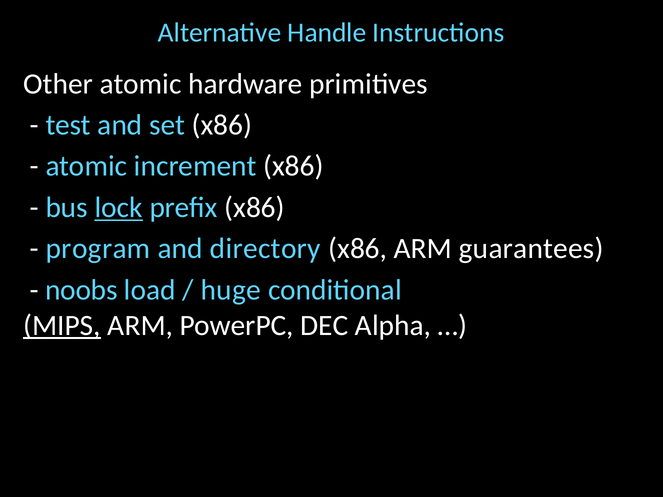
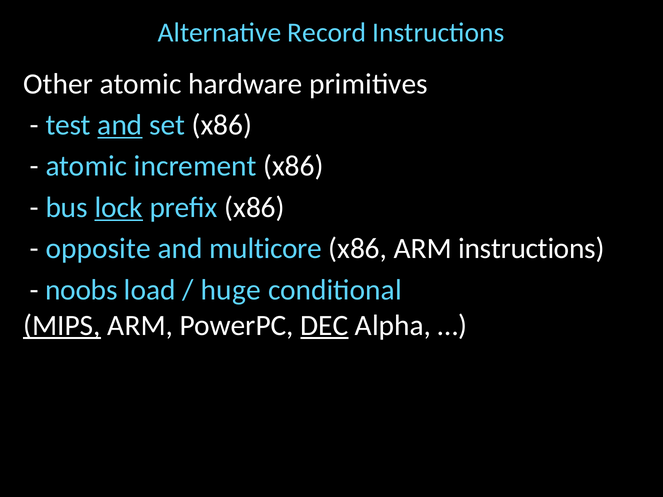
Handle: Handle -> Record
and at (120, 125) underline: none -> present
program: program -> opposite
directory: directory -> multicore
ARM guarantees: guarantees -> instructions
DEC underline: none -> present
